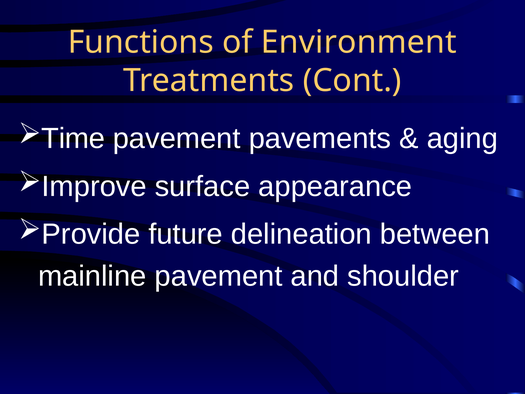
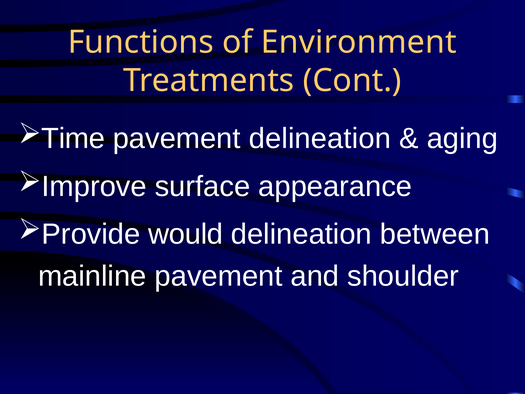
pavement pavements: pavements -> delineation
future: future -> would
